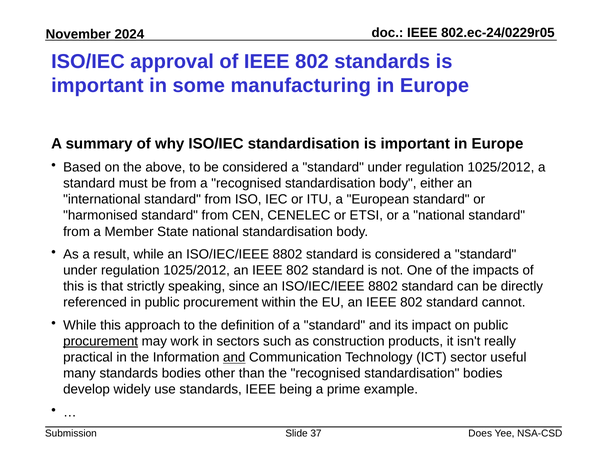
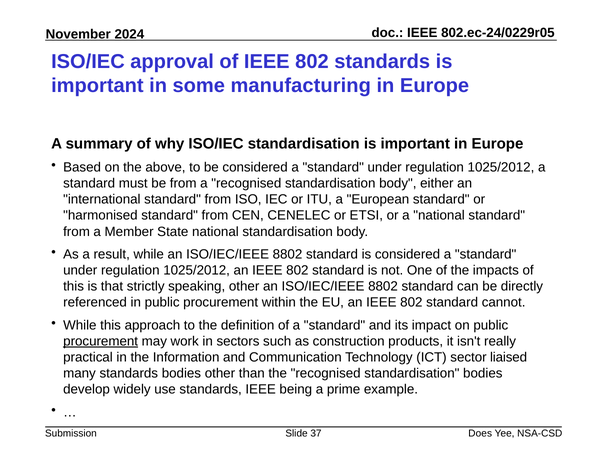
speaking since: since -> other
and at (234, 357) underline: present -> none
useful: useful -> liaised
